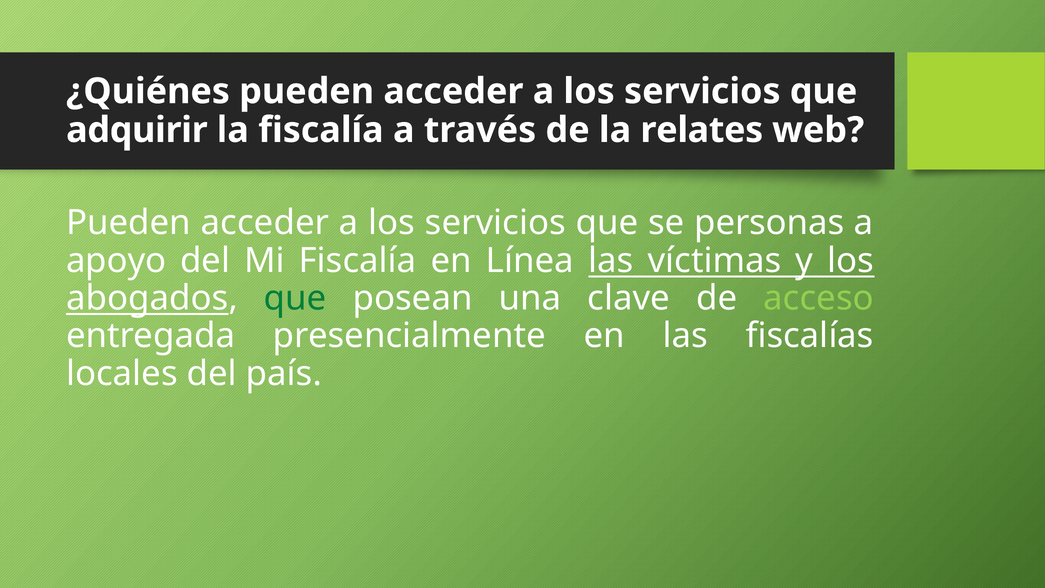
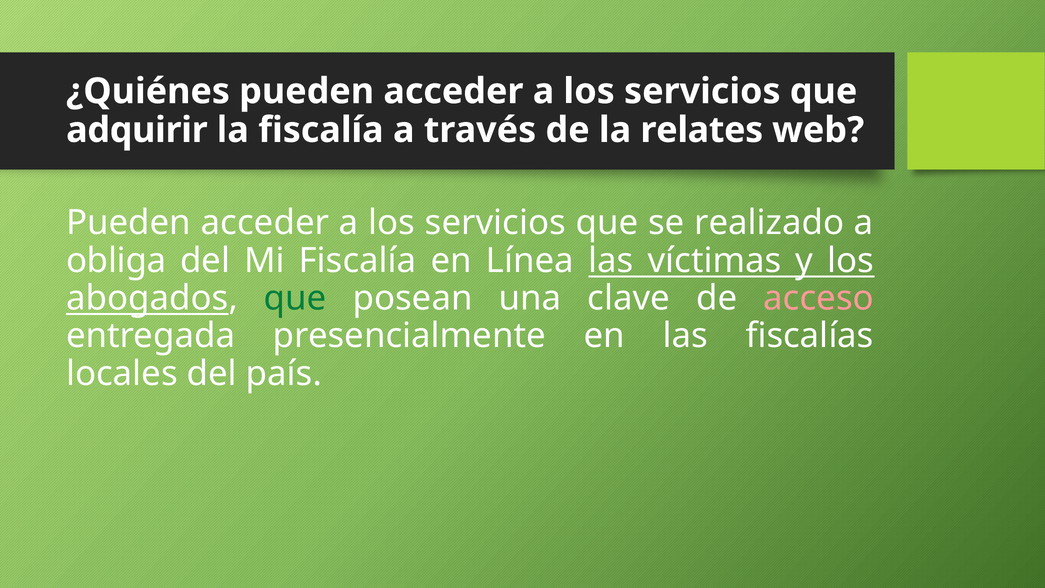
personas: personas -> realizado
apoyo: apoyo -> obliga
acceso colour: light green -> pink
